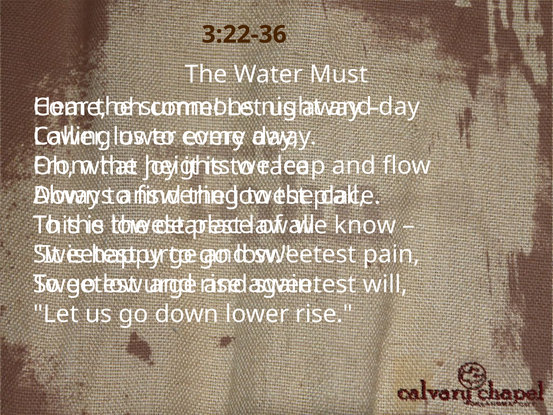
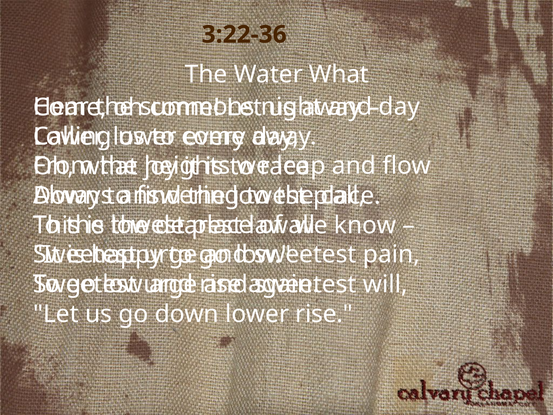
Water Must: Must -> What
